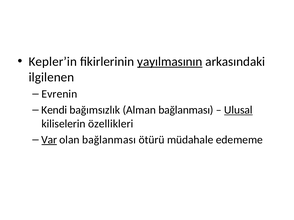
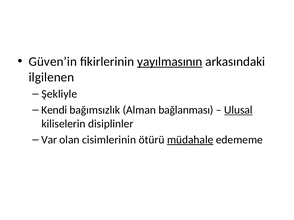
Kepler’in: Kepler’in -> Güven’in
Evrenin: Evrenin -> Şekliyle
özellikleri: özellikleri -> disiplinler
Var underline: present -> none
olan bağlanması: bağlanması -> cisimlerinin
müdahale underline: none -> present
